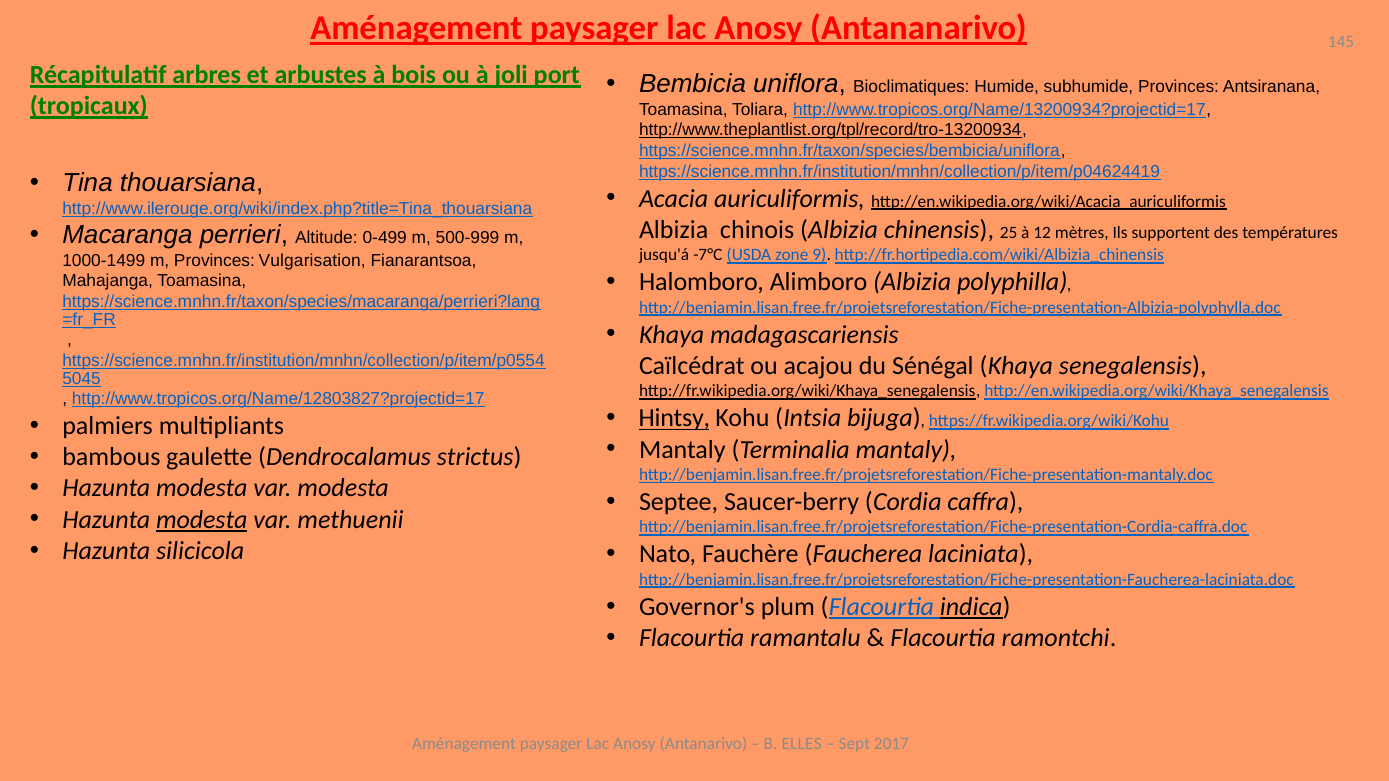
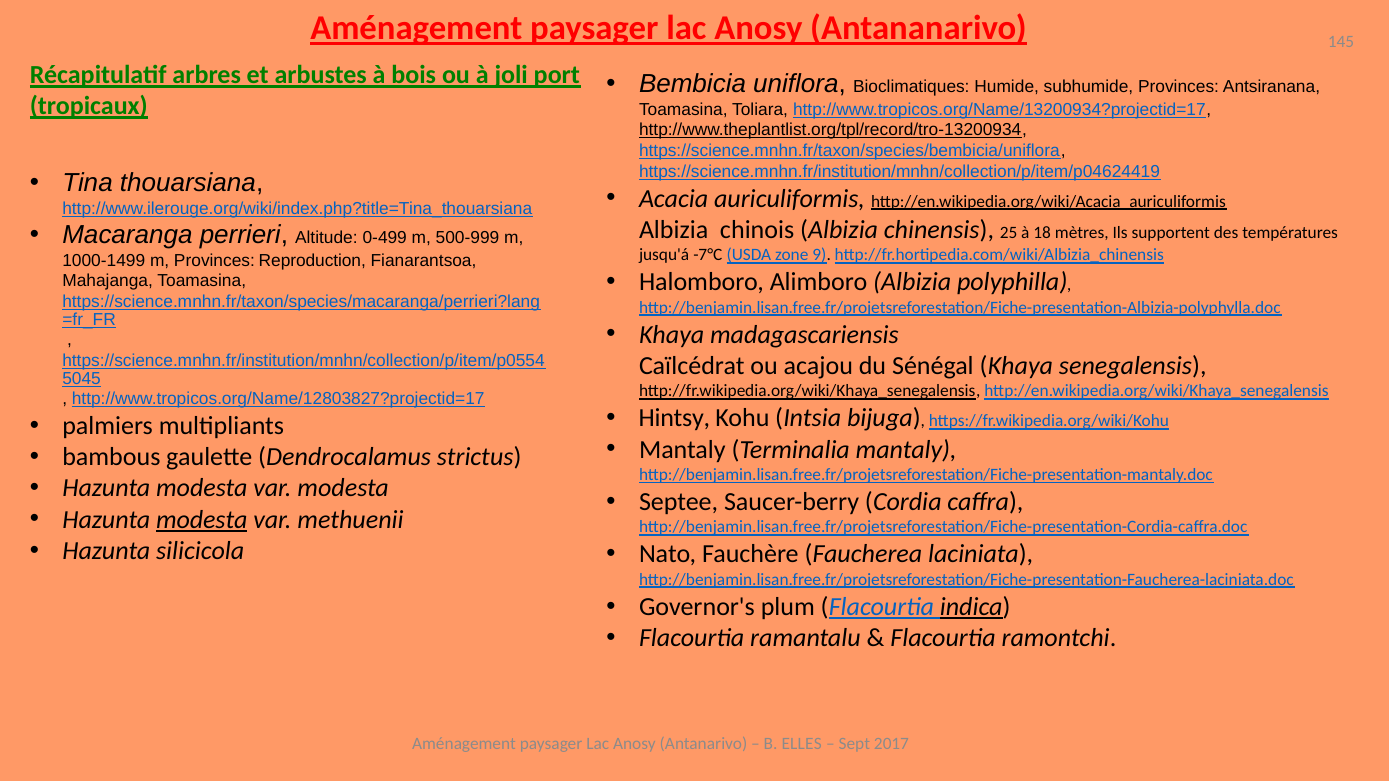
12: 12 -> 18
Vulgarisation: Vulgarisation -> Reproduction
Hintsy underline: present -> none
